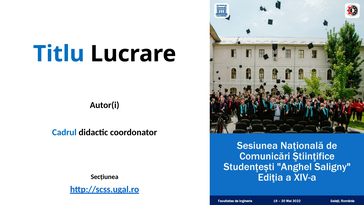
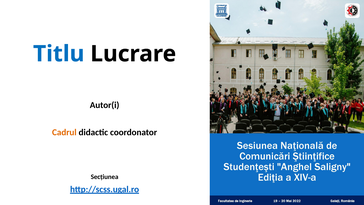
Cadrul colour: blue -> orange
